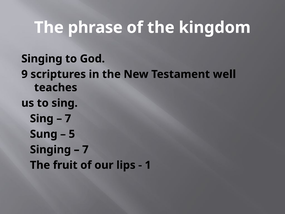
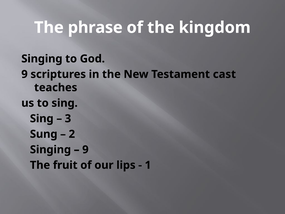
well: well -> cast
7 at (68, 118): 7 -> 3
5: 5 -> 2
7 at (85, 149): 7 -> 9
